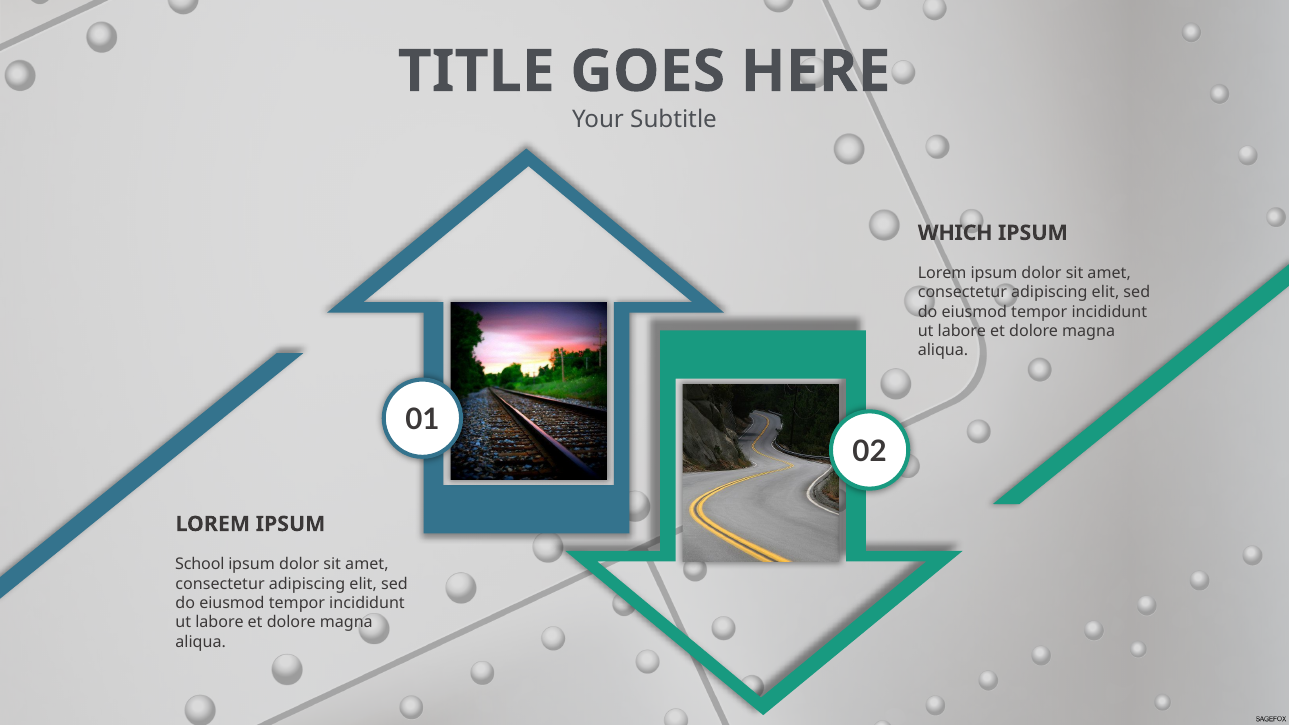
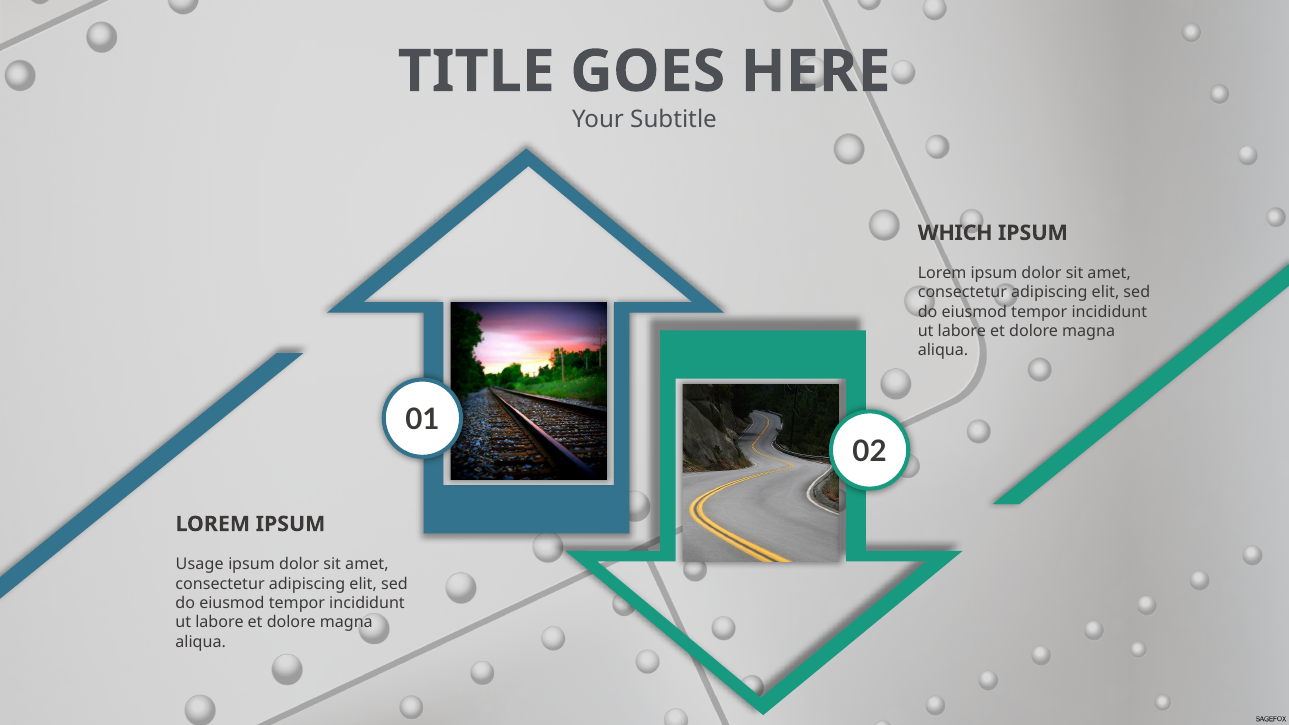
School: School -> Usage
